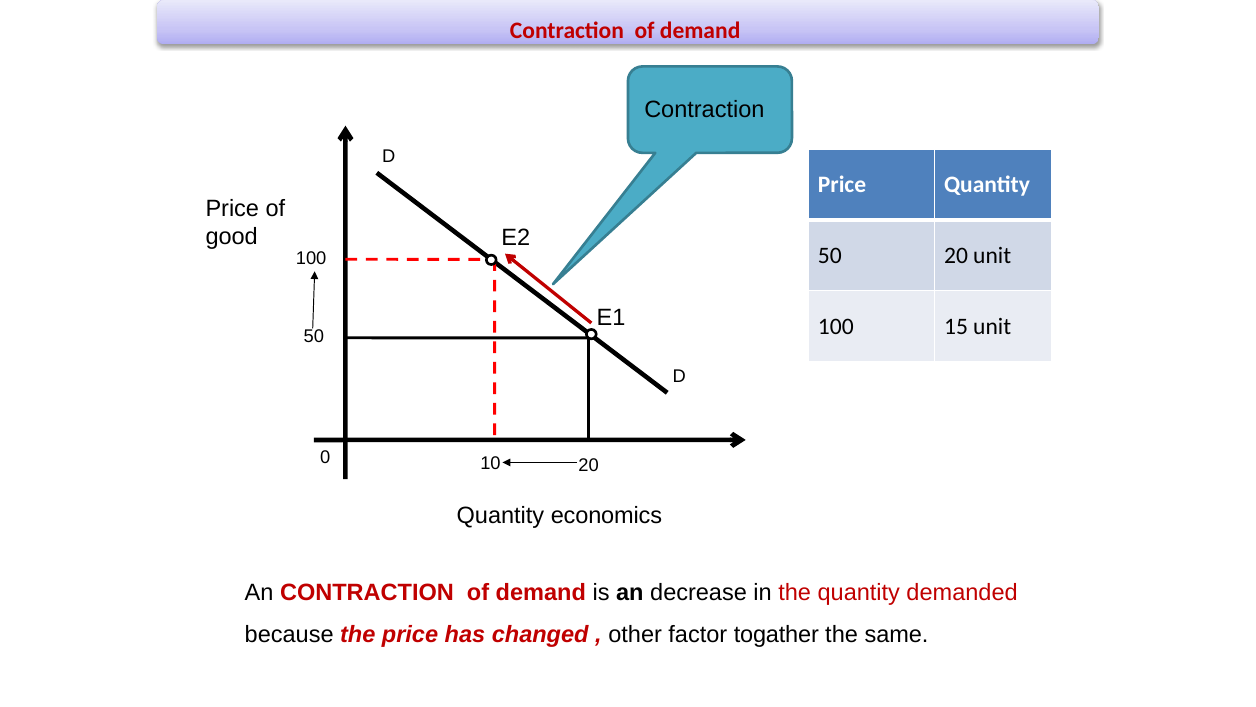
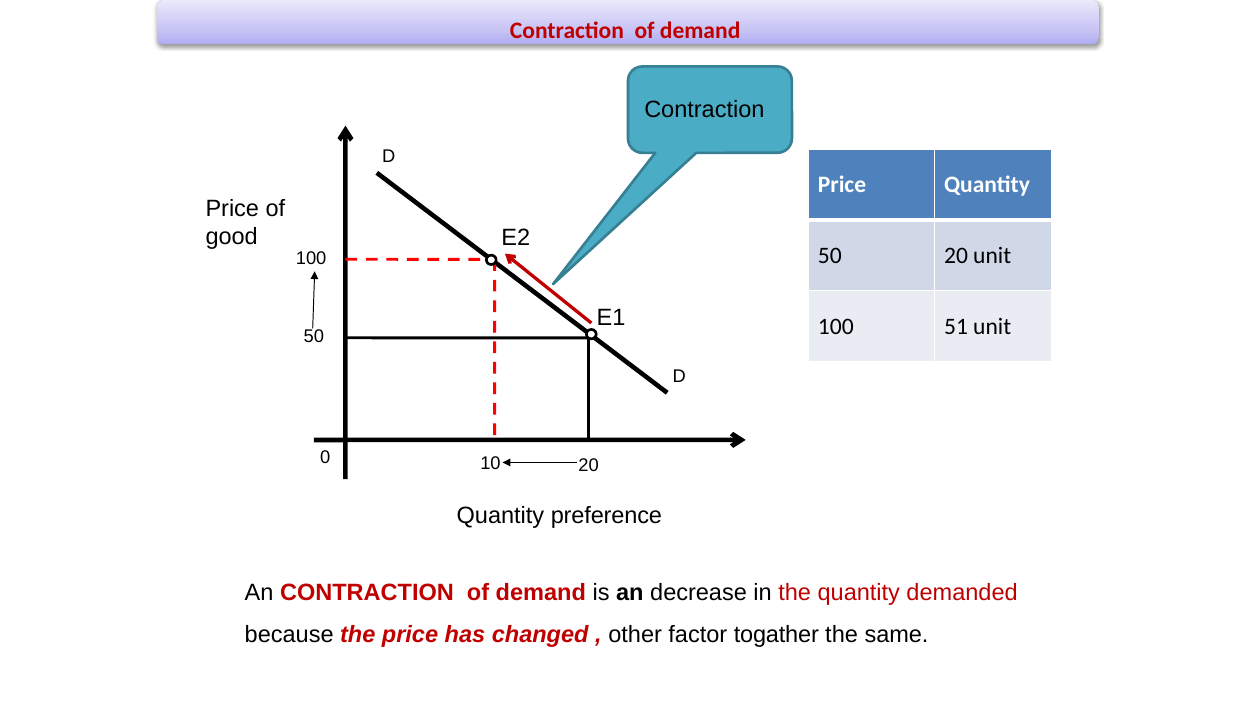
15: 15 -> 51
economics: economics -> preference
